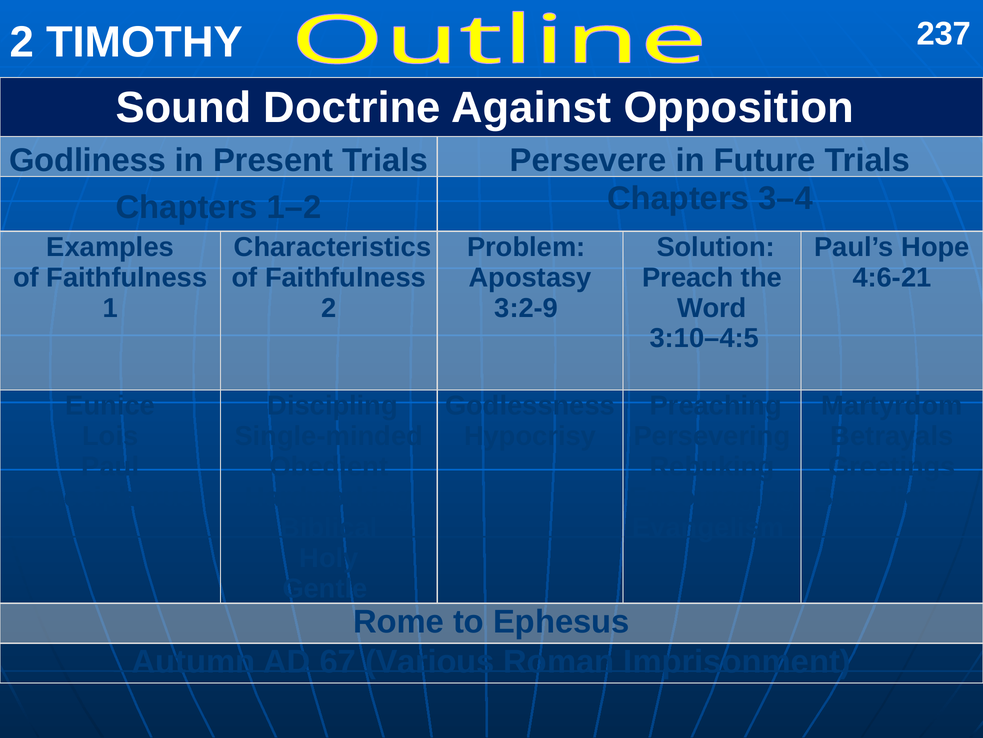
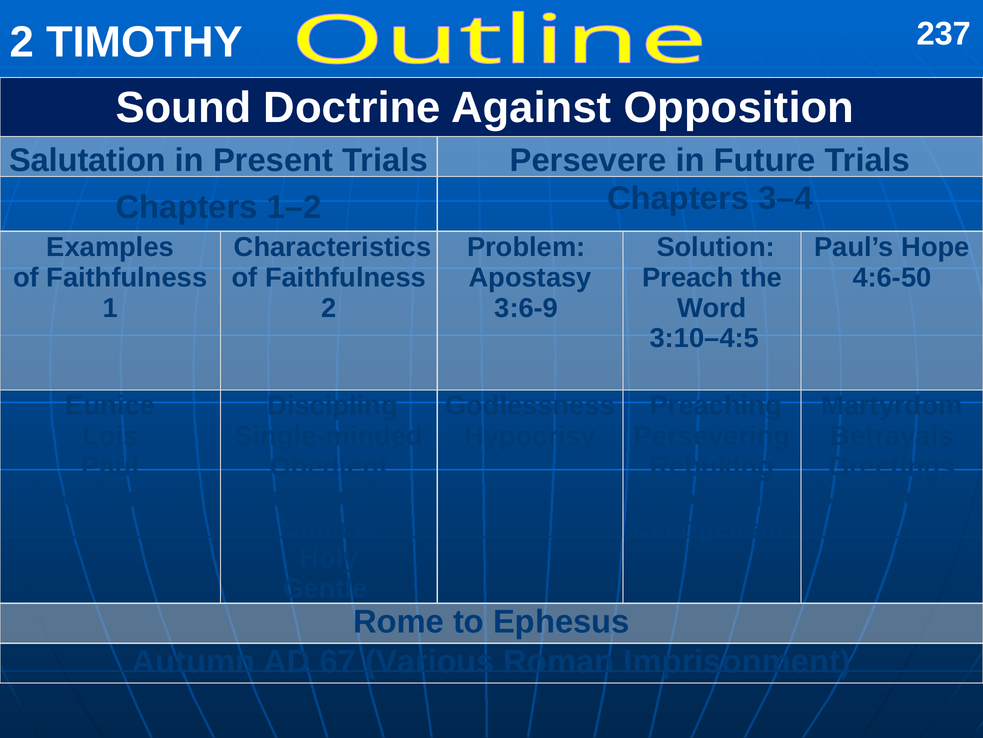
Godliness: Godliness -> Salutation
4:6-21: 4:6-21 -> 4:6-50
3:2-9: 3:2-9 -> 3:6-9
